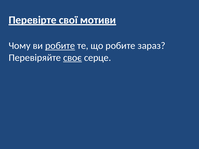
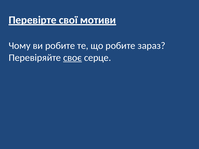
робите at (60, 46) underline: present -> none
